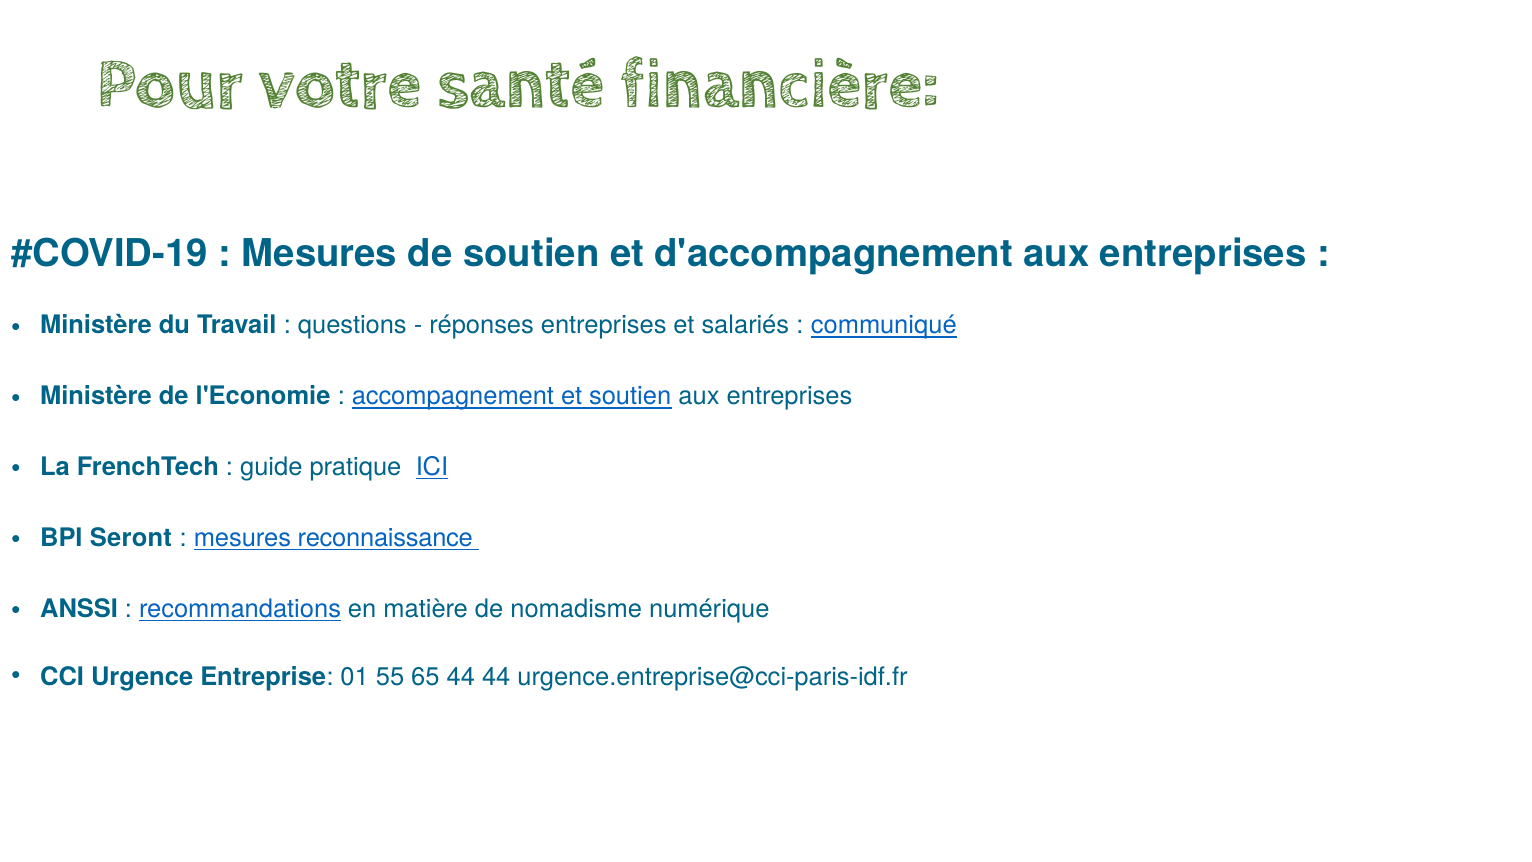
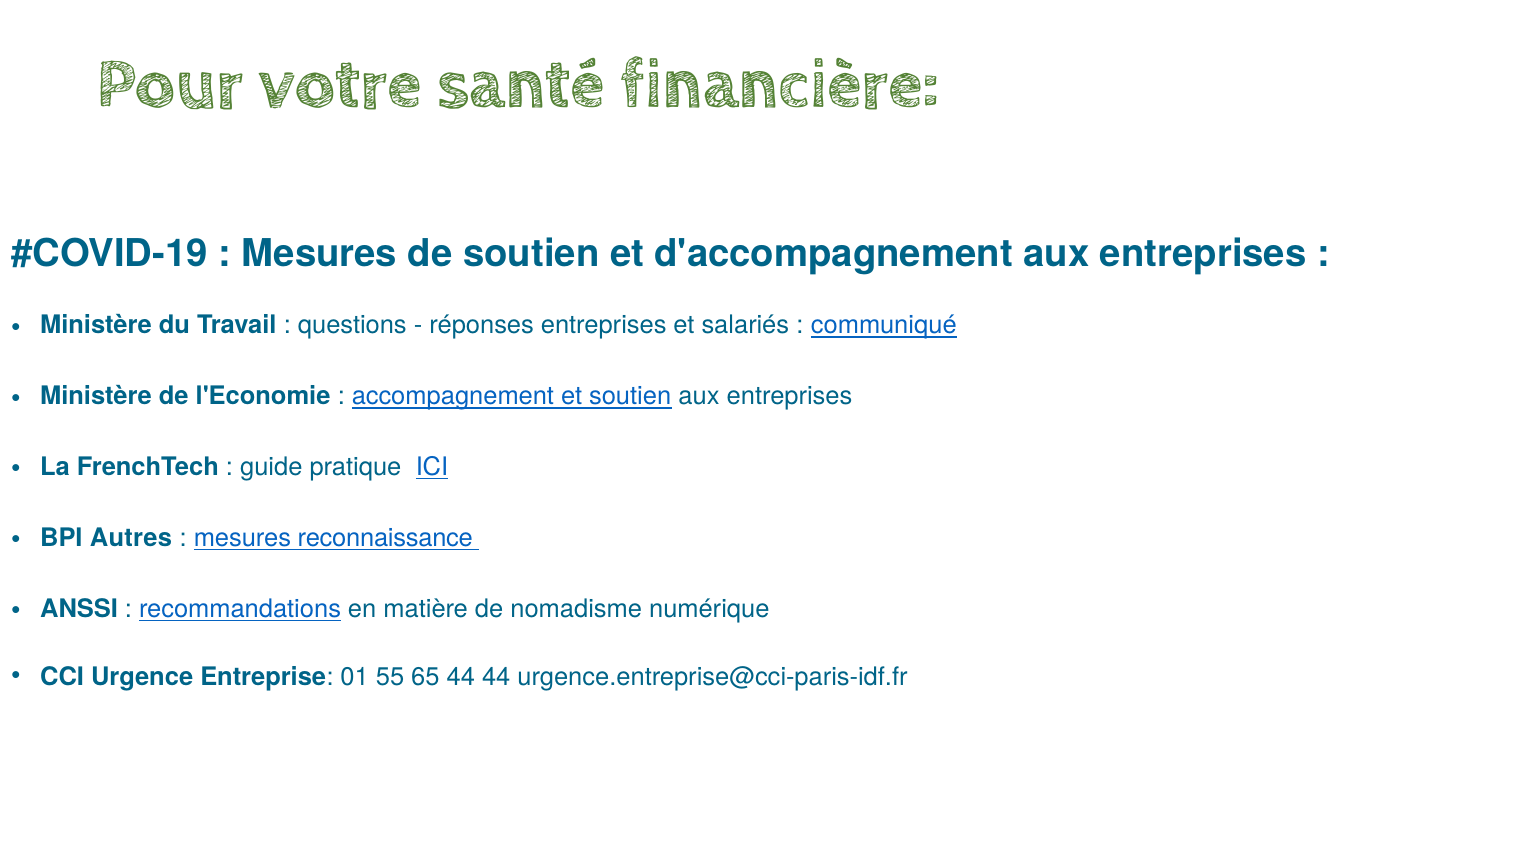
Seront: Seront -> Autres
